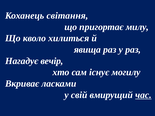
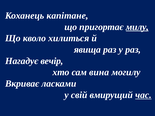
світання: світання -> капітане
милу underline: none -> present
існує: існує -> вина
